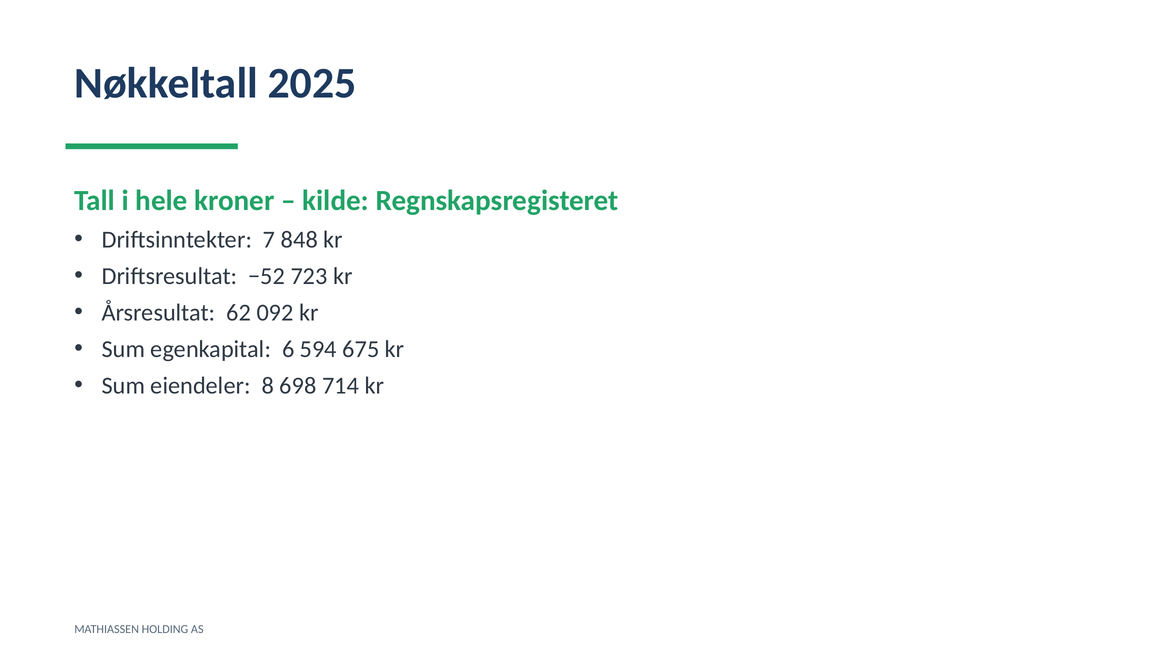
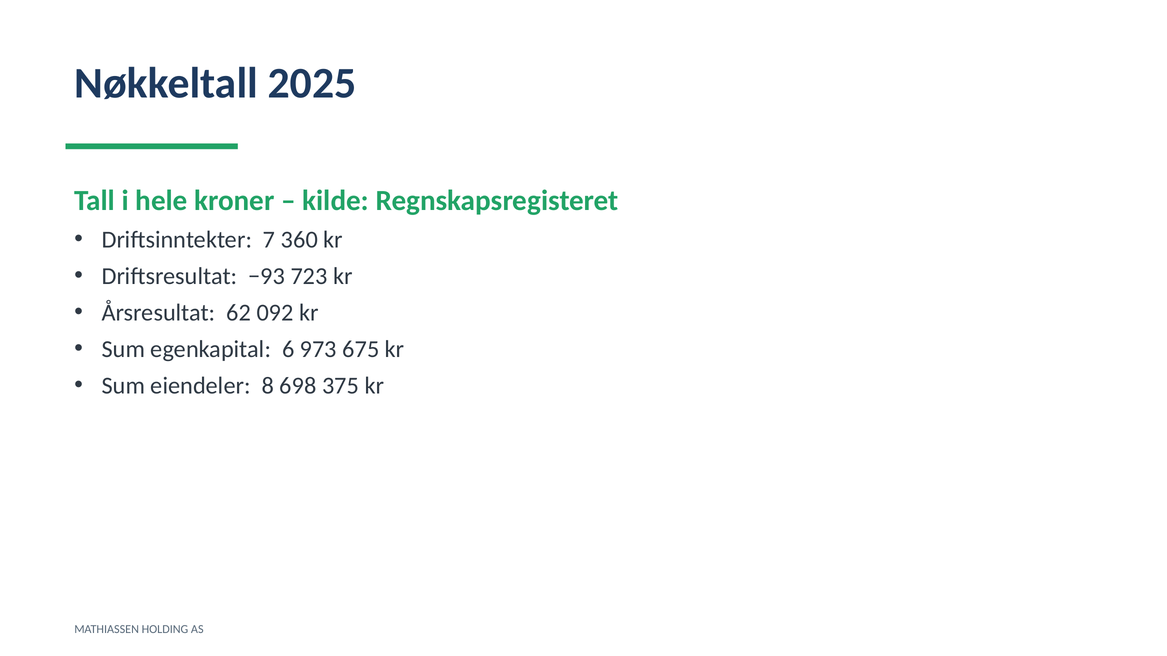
848: 848 -> 360
−52: −52 -> −93
594: 594 -> 973
714: 714 -> 375
